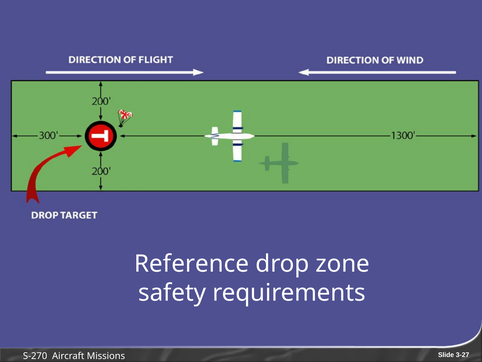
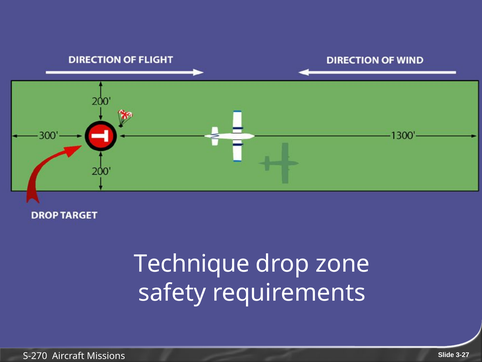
Reference: Reference -> Technique
